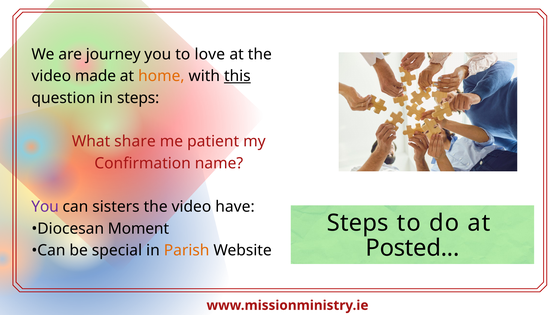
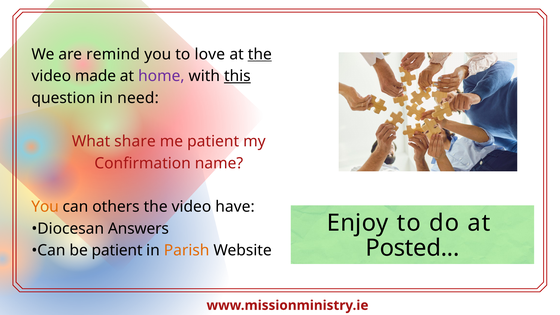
journey: journey -> remind
the at (260, 54) underline: none -> present
home colour: orange -> purple
in steps: steps -> need
You at (45, 207) colour: purple -> orange
sisters: sisters -> others
Steps at (358, 223): Steps -> Enjoy
Moment: Moment -> Answers
be special: special -> patient
